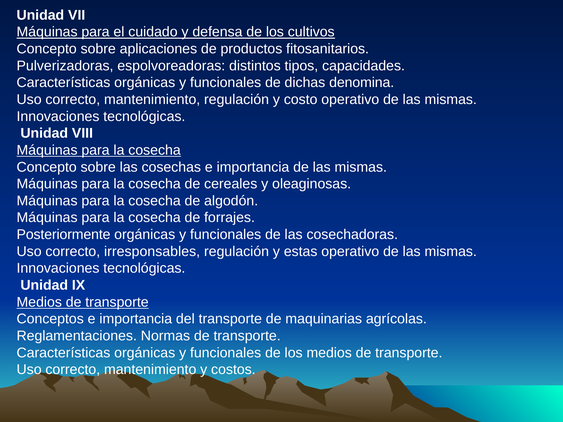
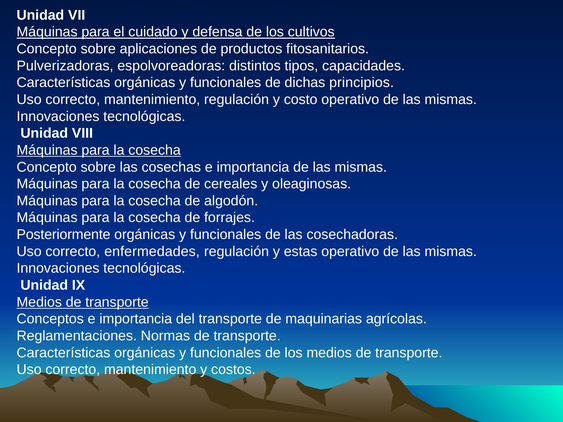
denomina: denomina -> principios
irresponsables: irresponsables -> enfermedades
